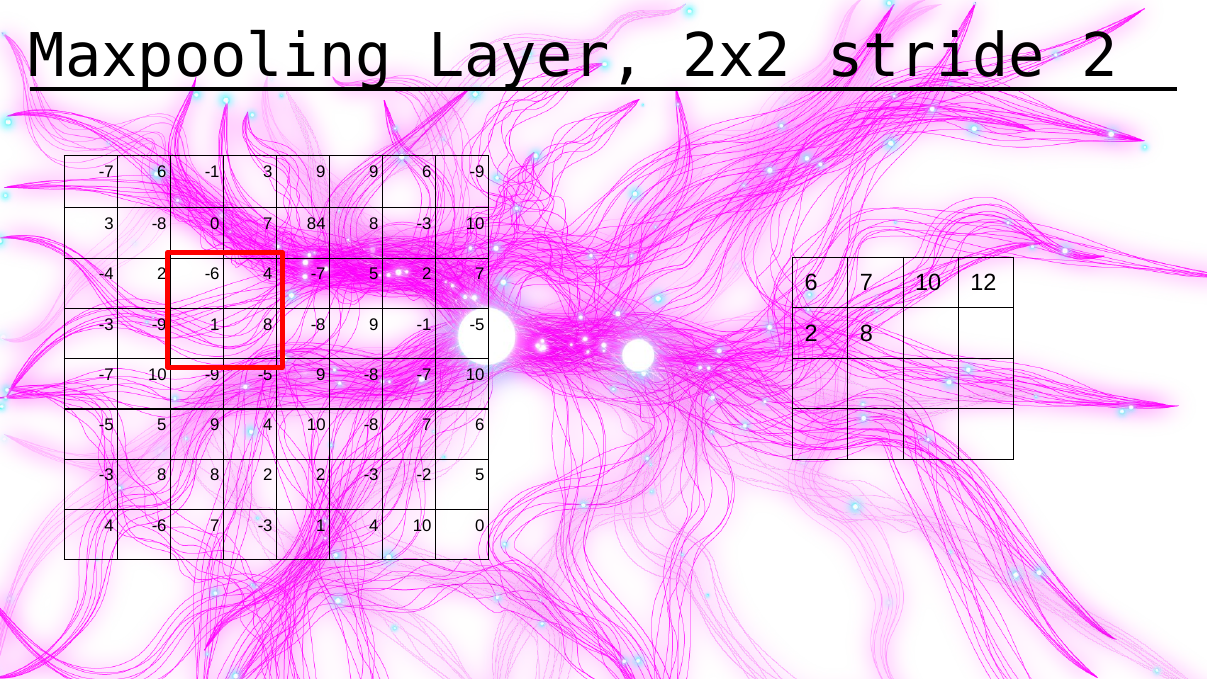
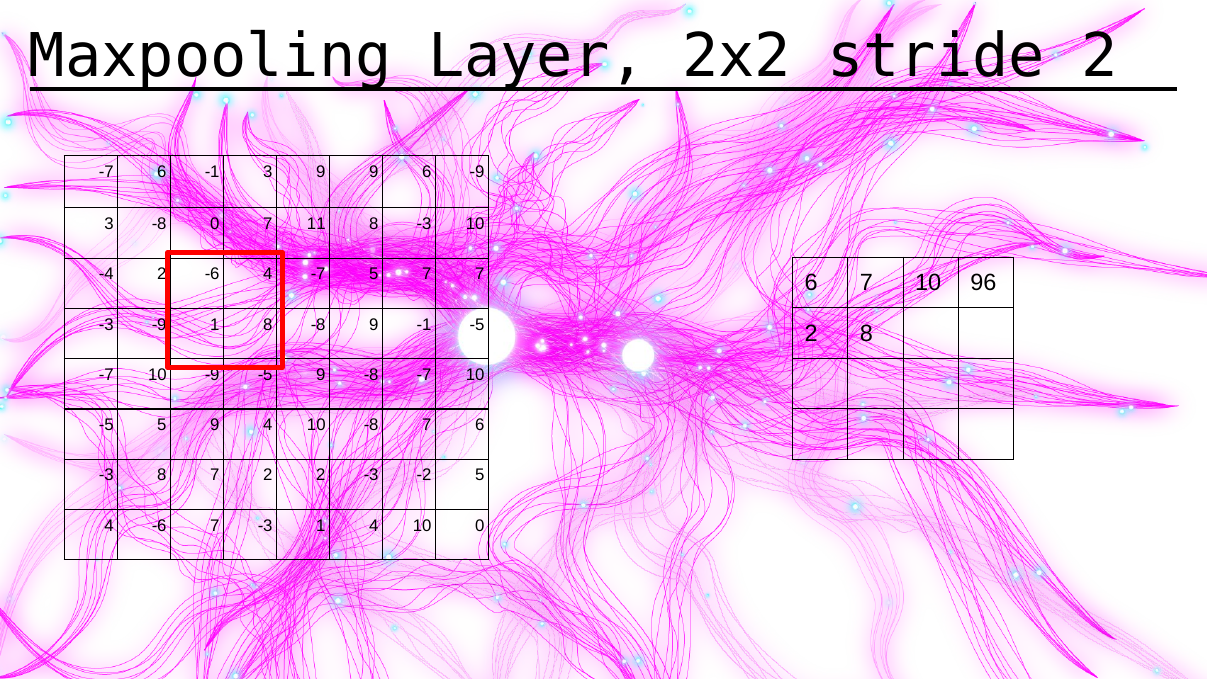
84: 84 -> 11
5 2: 2 -> 7
12: 12 -> 96
8 8: 8 -> 7
